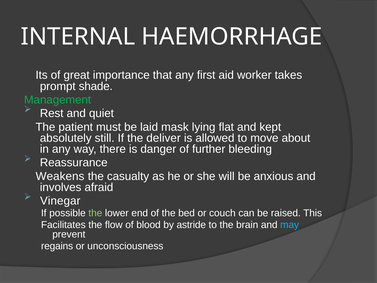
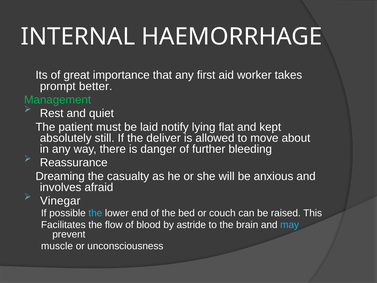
shade: shade -> better
mask: mask -> notify
Weakens: Weakens -> Dreaming
the at (95, 213) colour: light green -> light blue
regains: regains -> muscle
